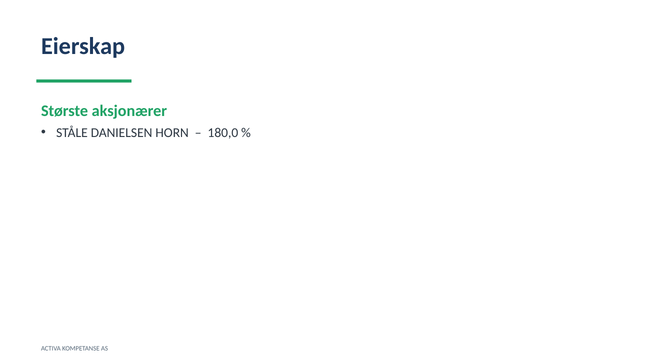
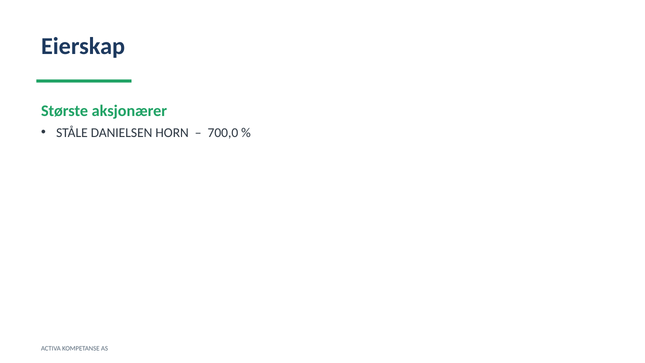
180,0: 180,0 -> 700,0
